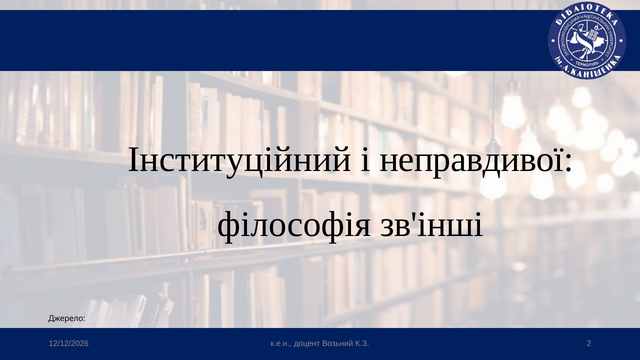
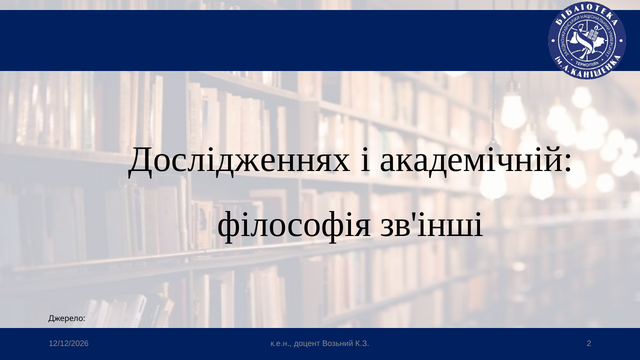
Інституційний: Інституційний -> Дослідженнях
неправдивої: неправдивої -> академічній
